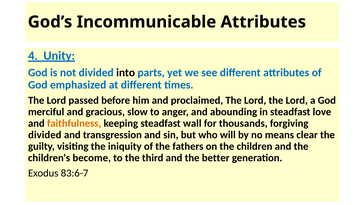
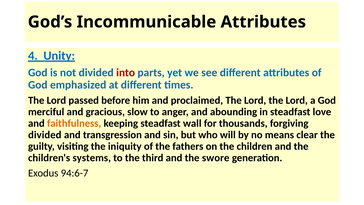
into colour: black -> red
become: become -> systems
better: better -> swore
83:6-7: 83:6-7 -> 94:6-7
